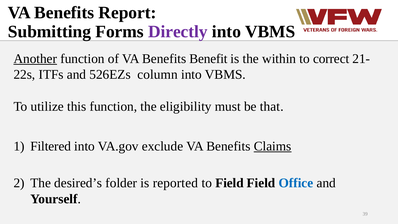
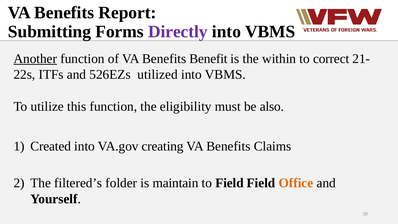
column: column -> utilized
that: that -> also
Filtered: Filtered -> Created
exclude: exclude -> creating
Claims underline: present -> none
desired’s: desired’s -> filtered’s
reported: reported -> maintain
Office colour: blue -> orange
